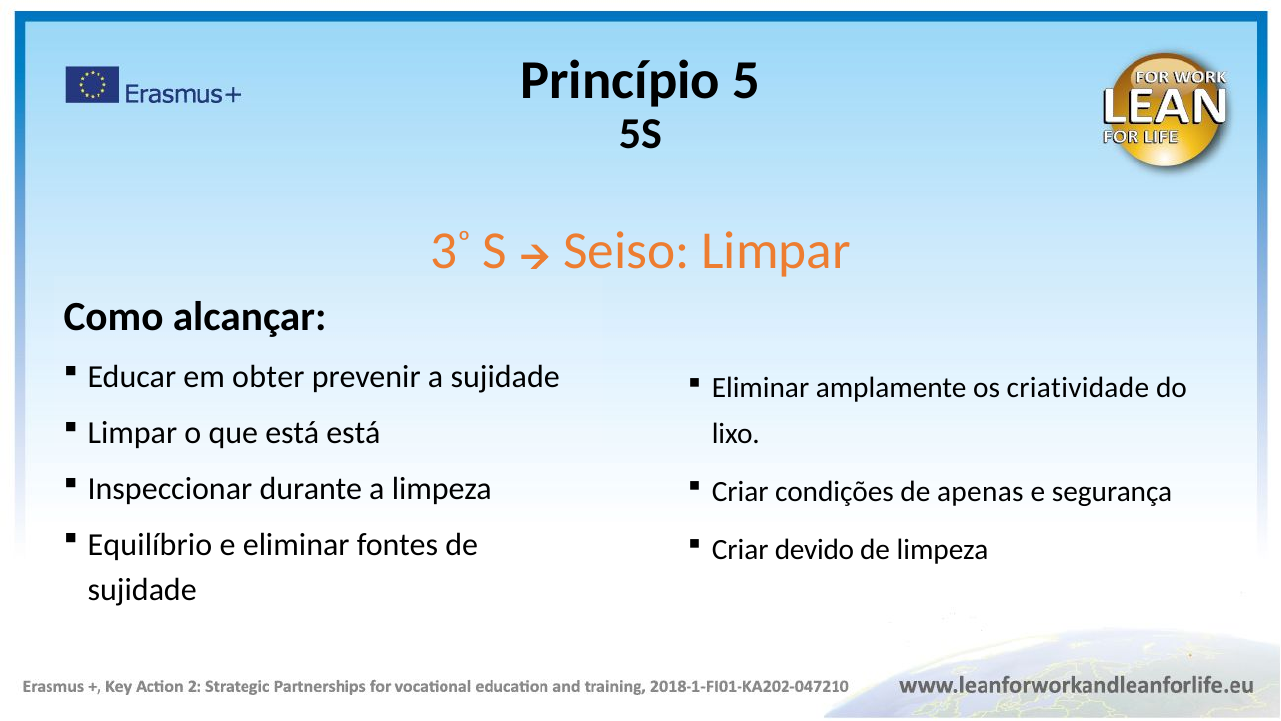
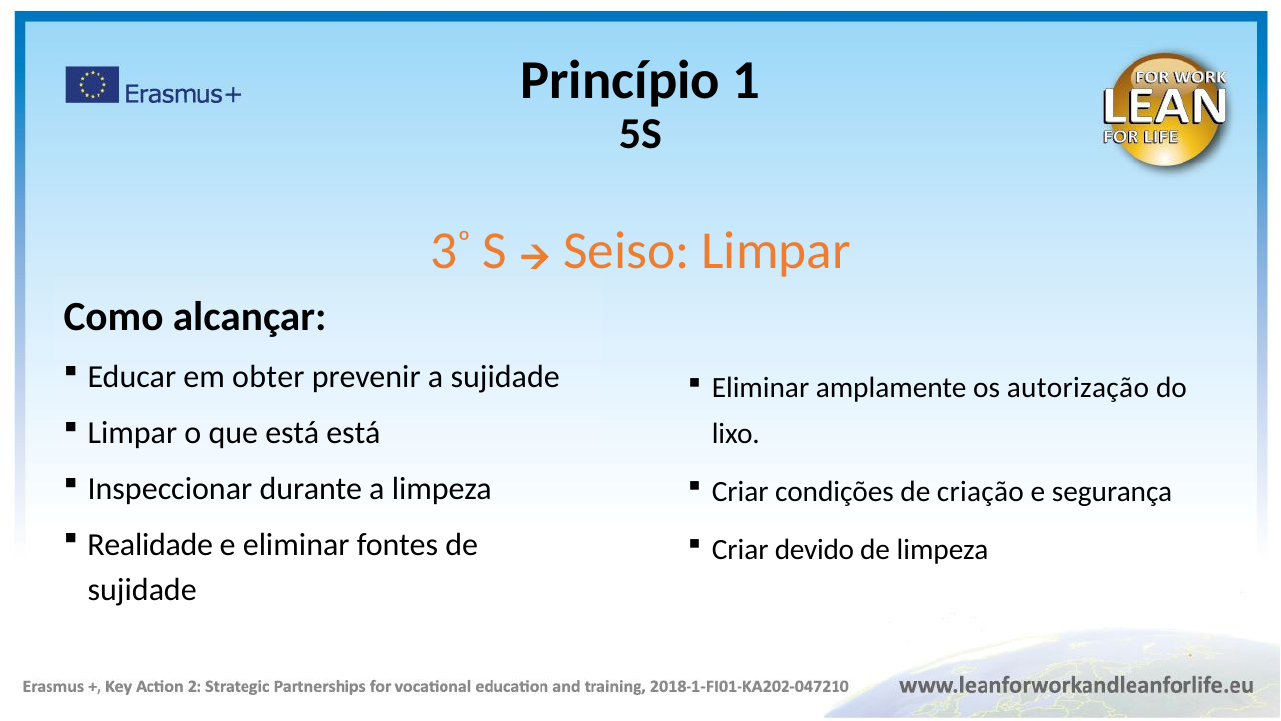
5: 5 -> 1
criatividade: criatividade -> autorização
apenas: apenas -> criação
Equilíbrio: Equilíbrio -> Realidade
